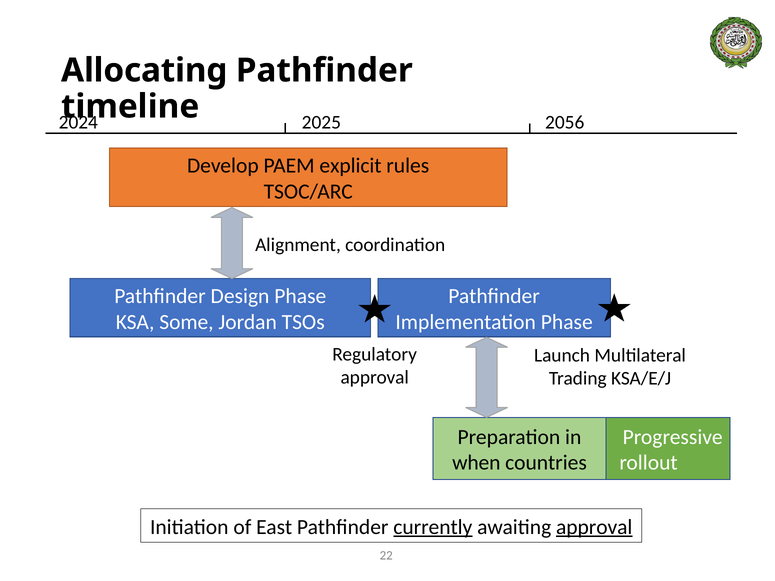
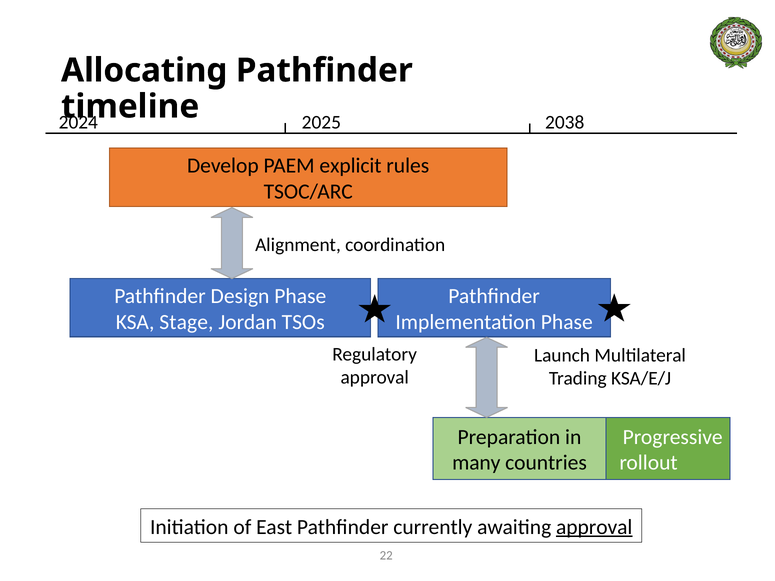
2056: 2056 -> 2038
Some: Some -> Stage
when: when -> many
currently underline: present -> none
